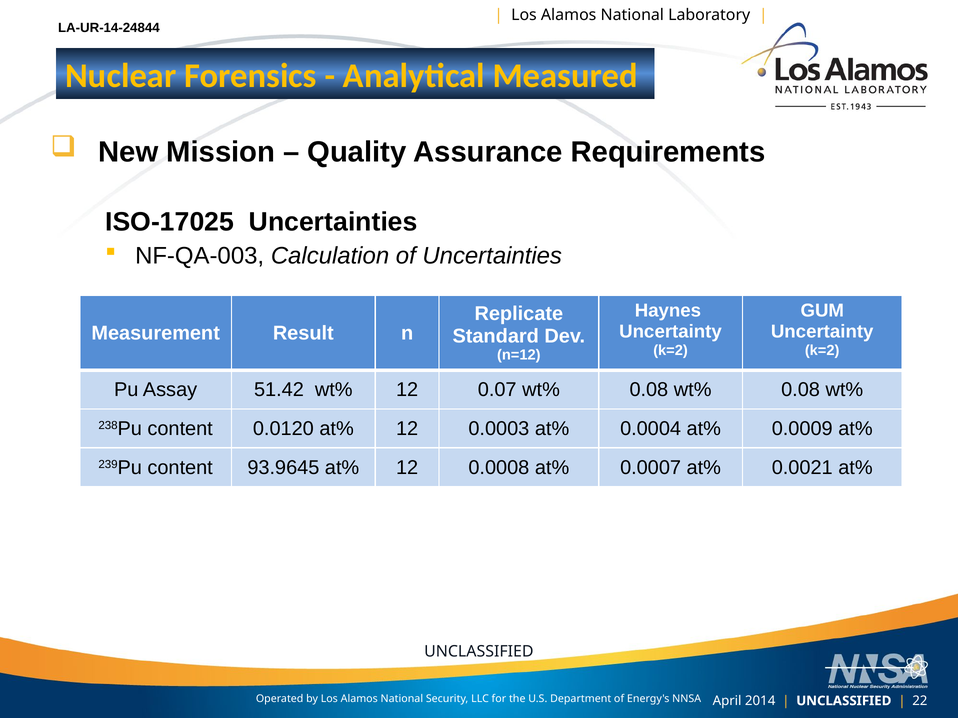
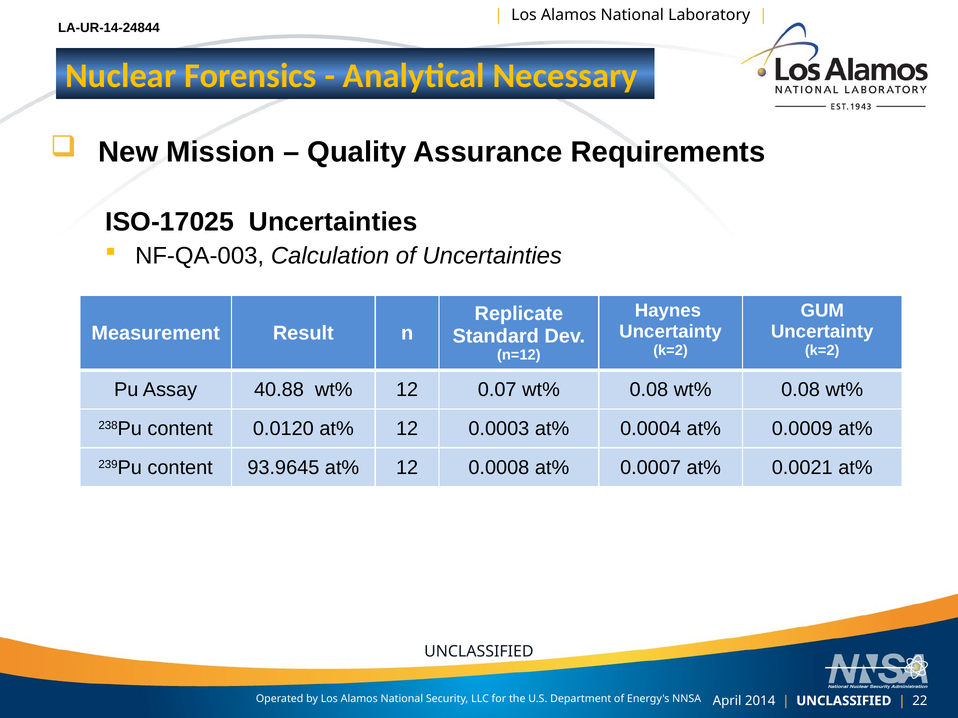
Measured: Measured -> Necessary
51.42: 51.42 -> 40.88
